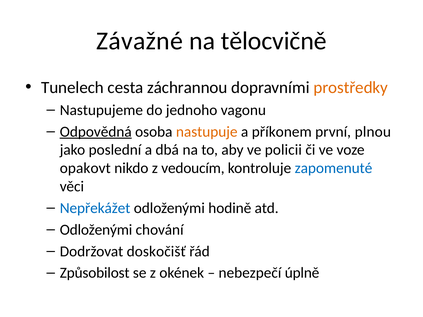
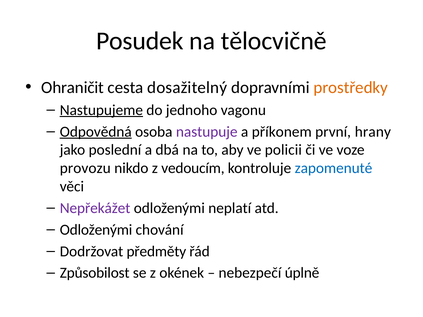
Závažné: Závažné -> Posudek
Tunelech: Tunelech -> Ohraničit
záchrannou: záchrannou -> dosažitelný
Nastupujeme underline: none -> present
nastupuje colour: orange -> purple
plnou: plnou -> hrany
opakovt: opakovt -> provozu
Nepřekážet colour: blue -> purple
hodině: hodině -> neplatí
doskočišť: doskočišť -> předměty
